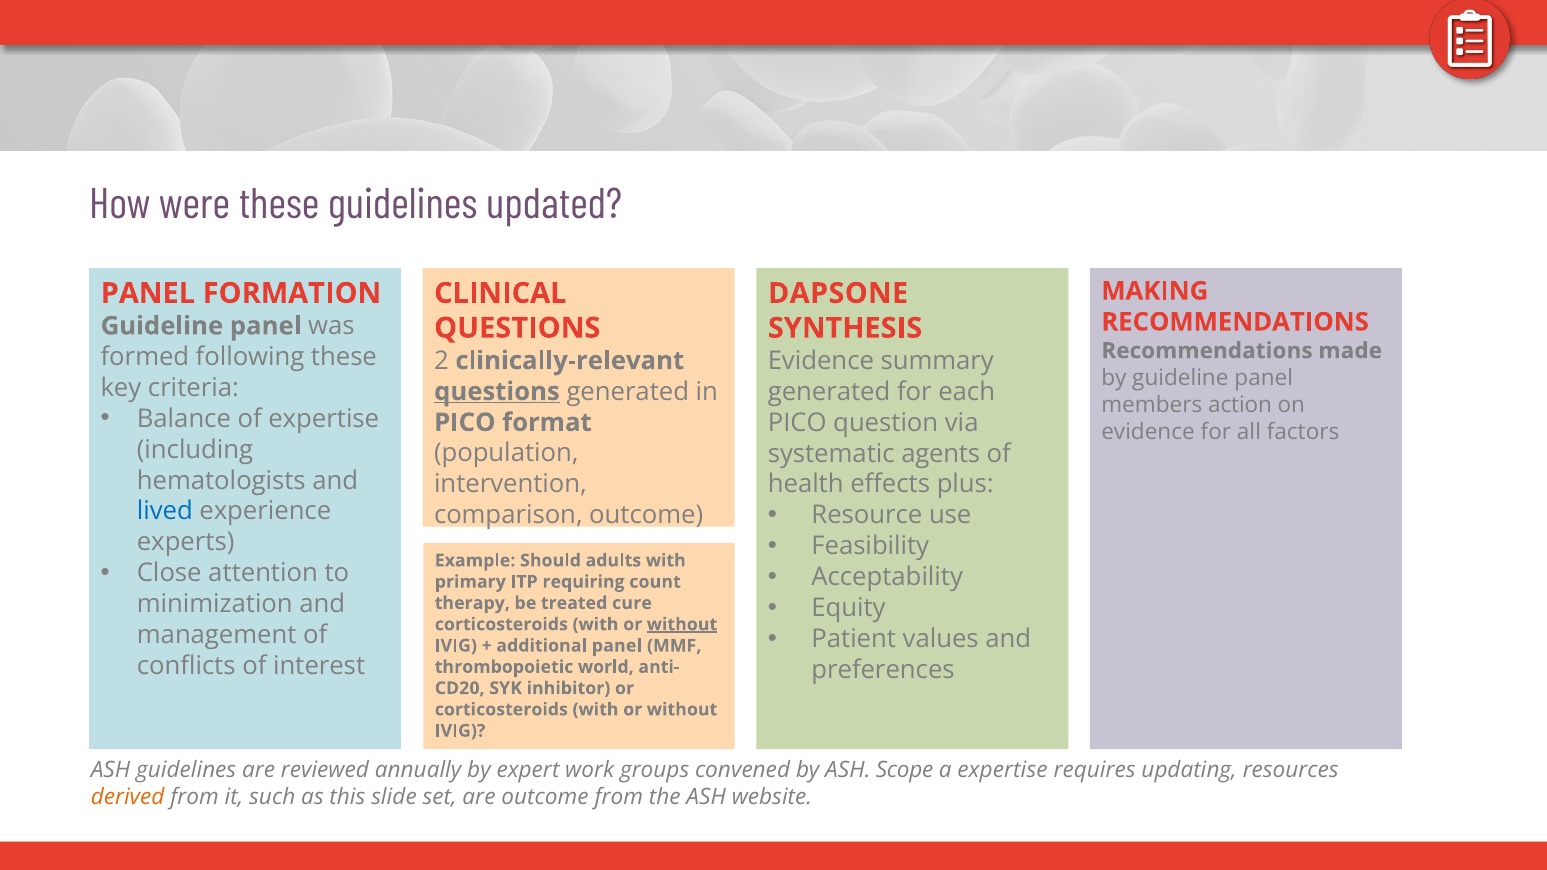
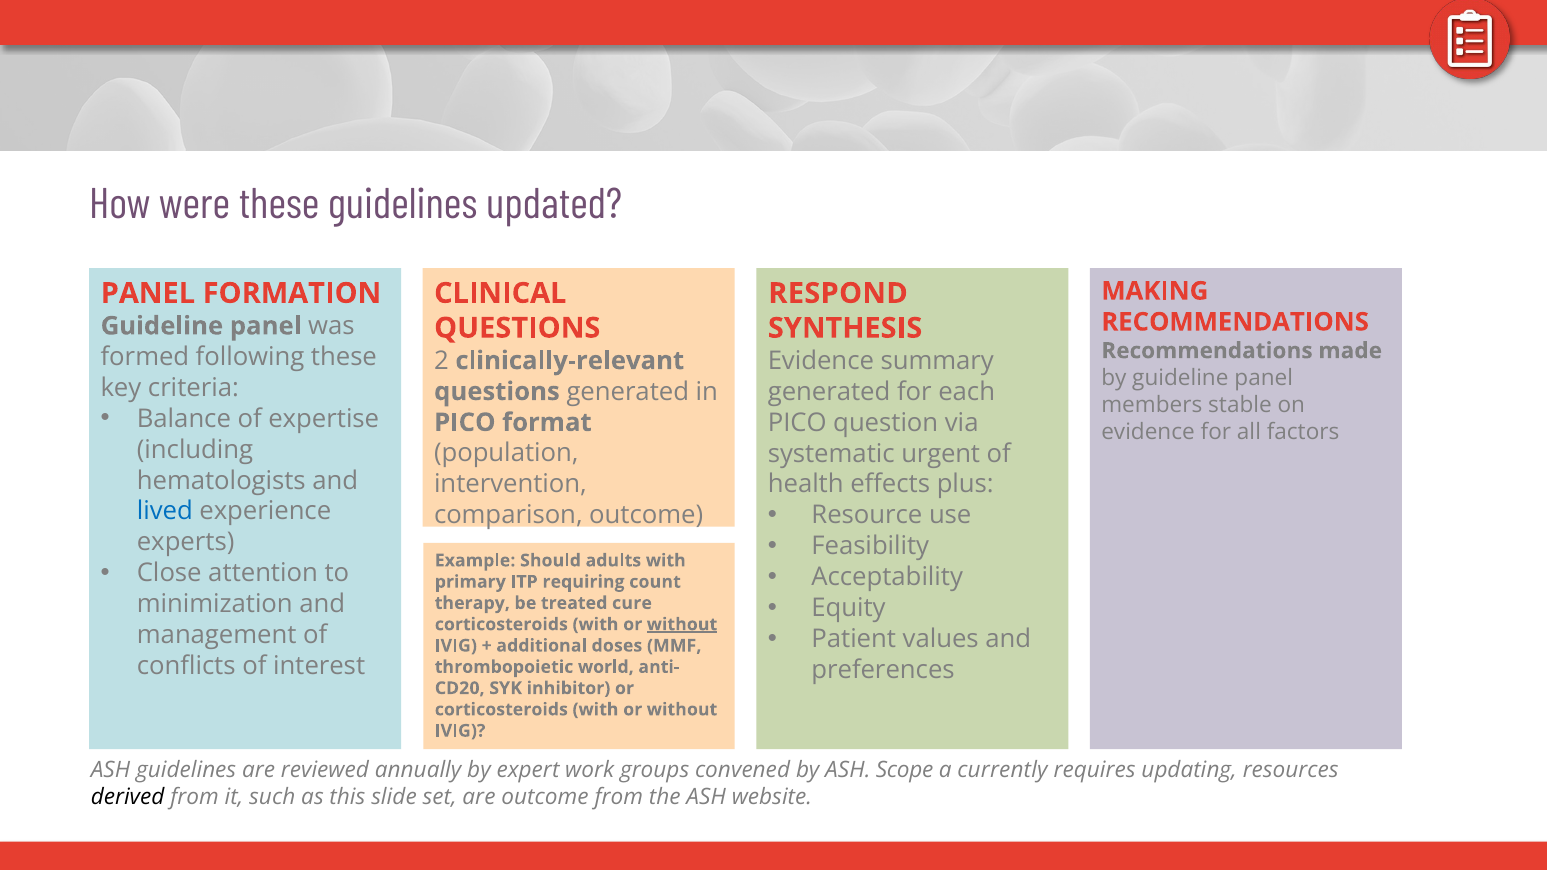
DAPSONE: DAPSONE -> RESPOND
questions at (497, 392) underline: present -> none
action: action -> stable
agents: agents -> urgent
additional panel: panel -> doses
a expertise: expertise -> currently
derived colour: orange -> black
